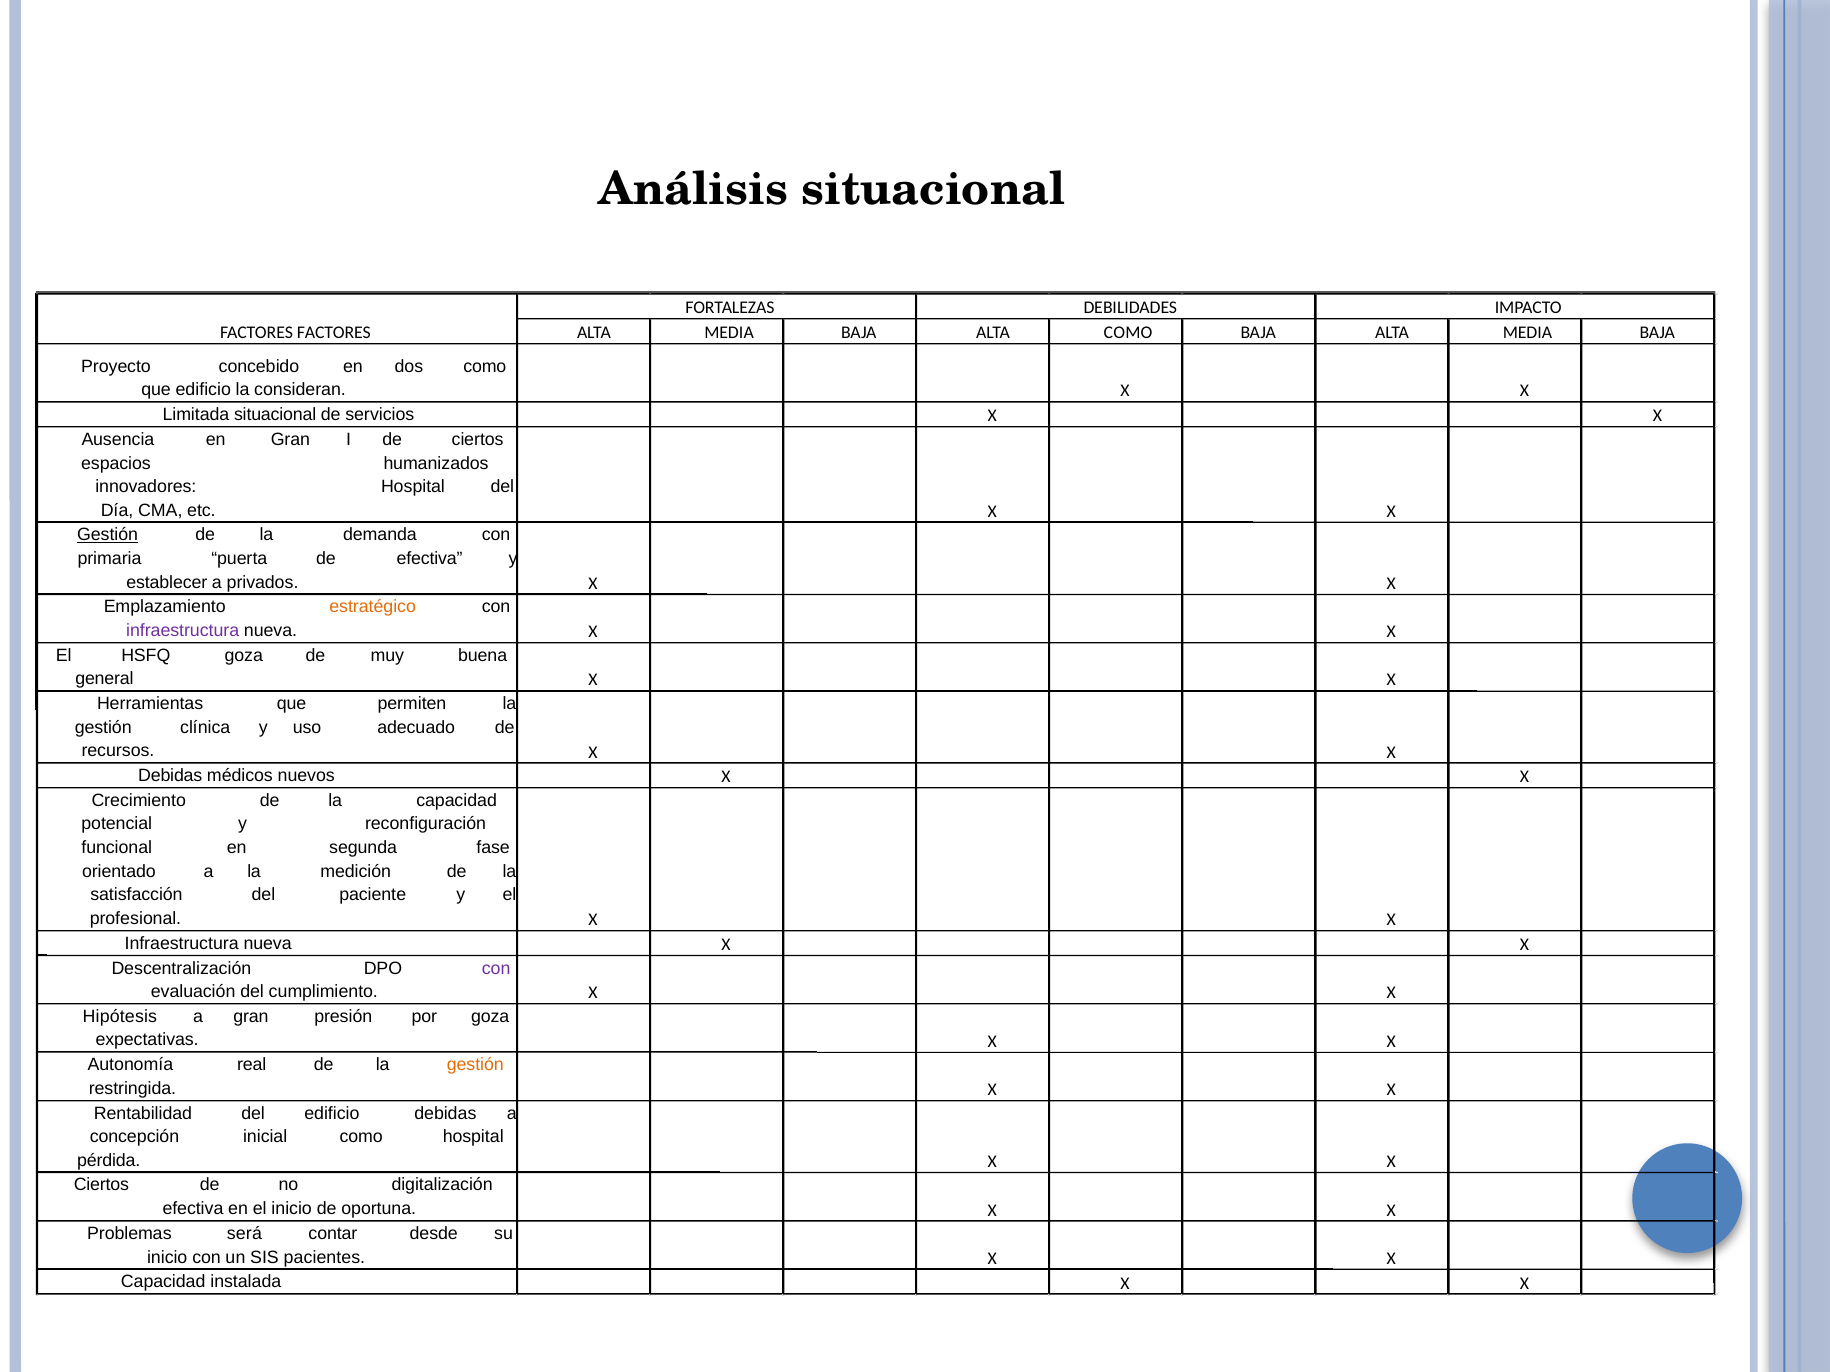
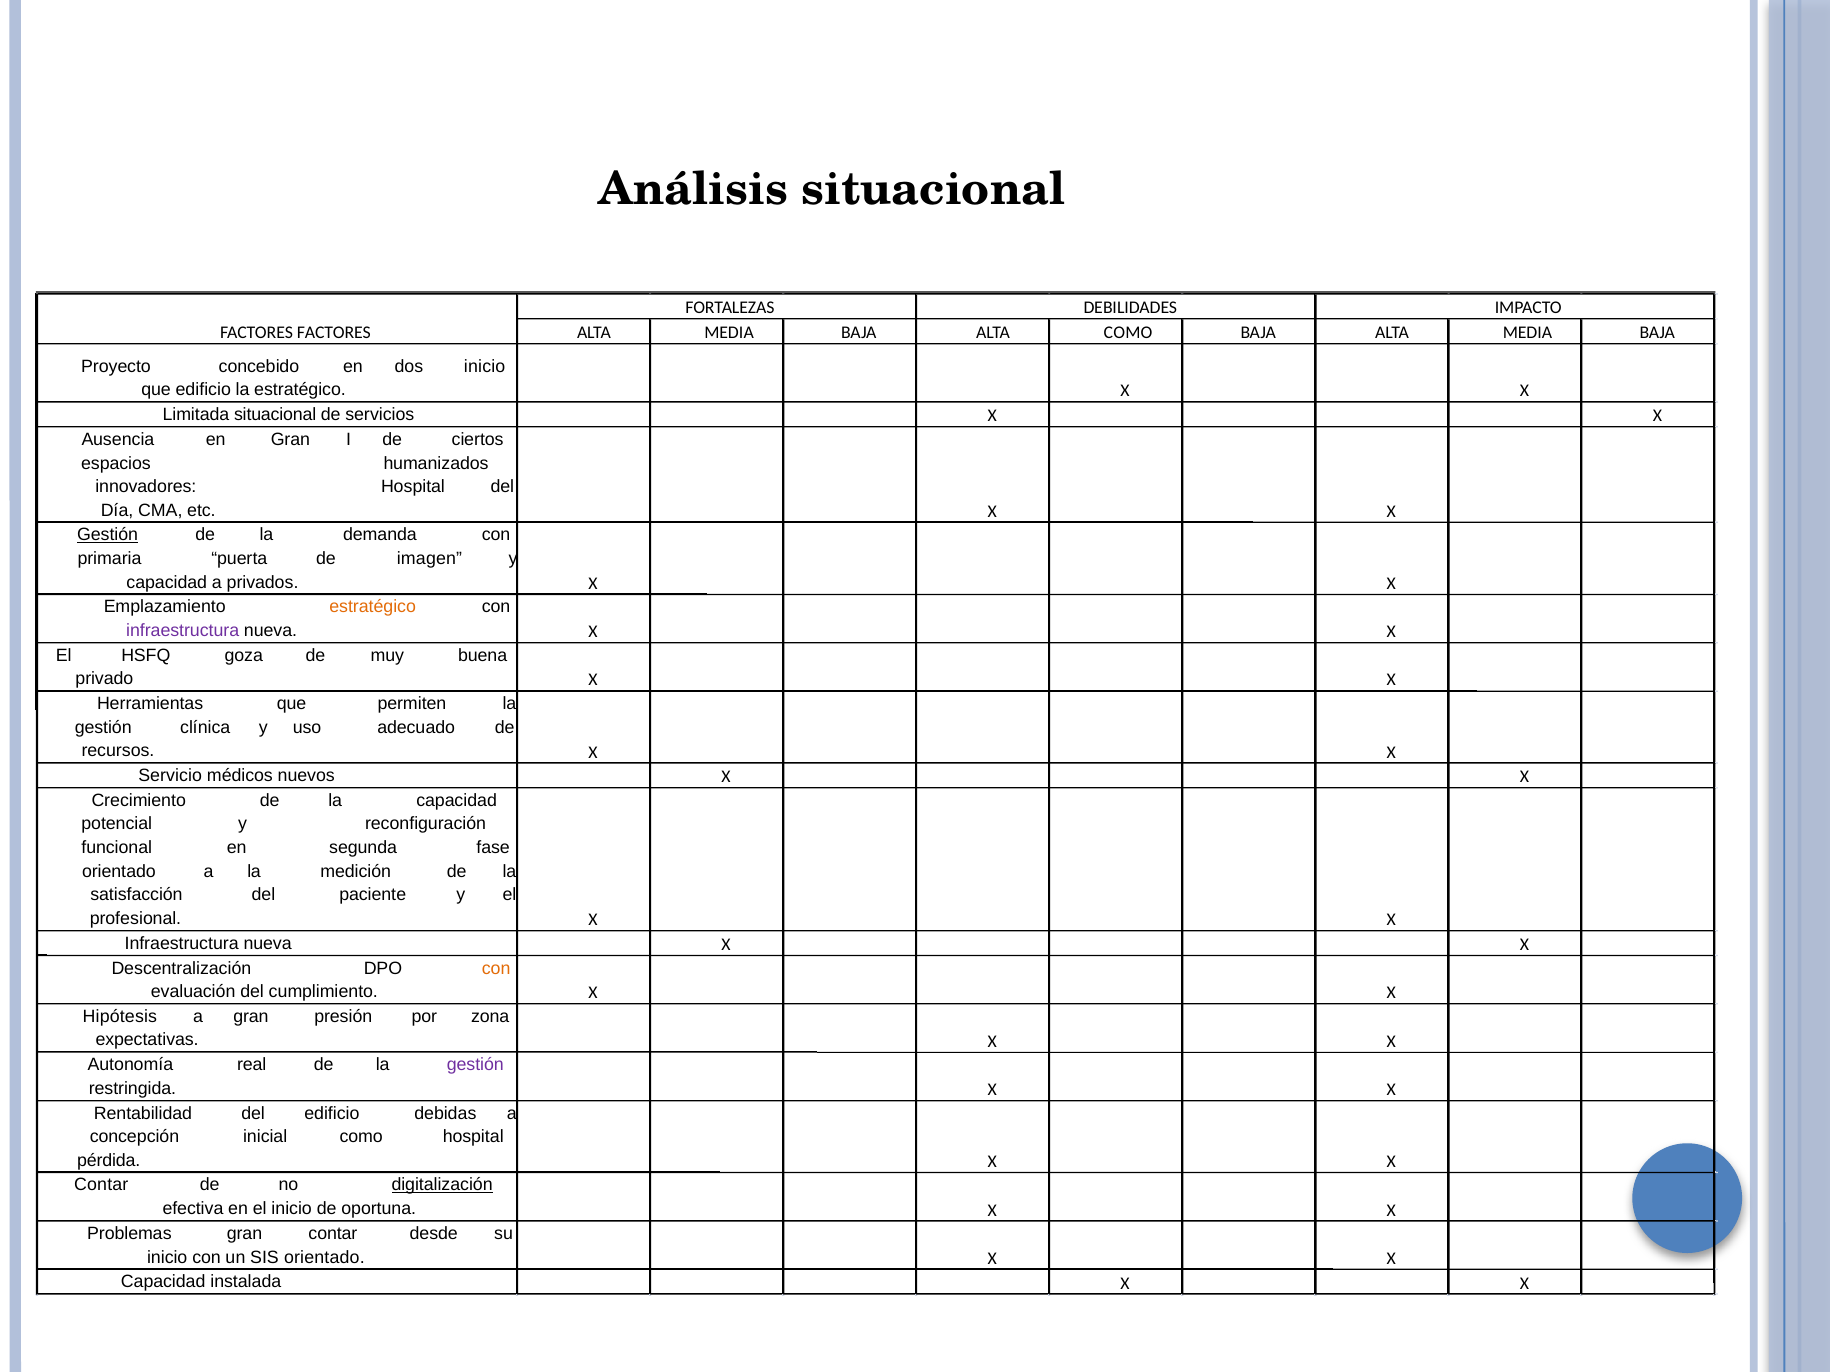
dos como: como -> inicio
la consideran: consideran -> estratégico
de efectiva: efectiva -> imagen
establecer at (167, 582): establecer -> capacidad
general: general -> privado
Debidas at (170, 776): Debidas -> Servicio
con at (496, 968) colour: purple -> orange
por goza: goza -> zona
gestión at (475, 1065) colour: orange -> purple
Ciertos at (101, 1186): Ciertos -> Contar
digitalización underline: none -> present
Problemas será: será -> gran
SIS pacientes: pacientes -> orientado
